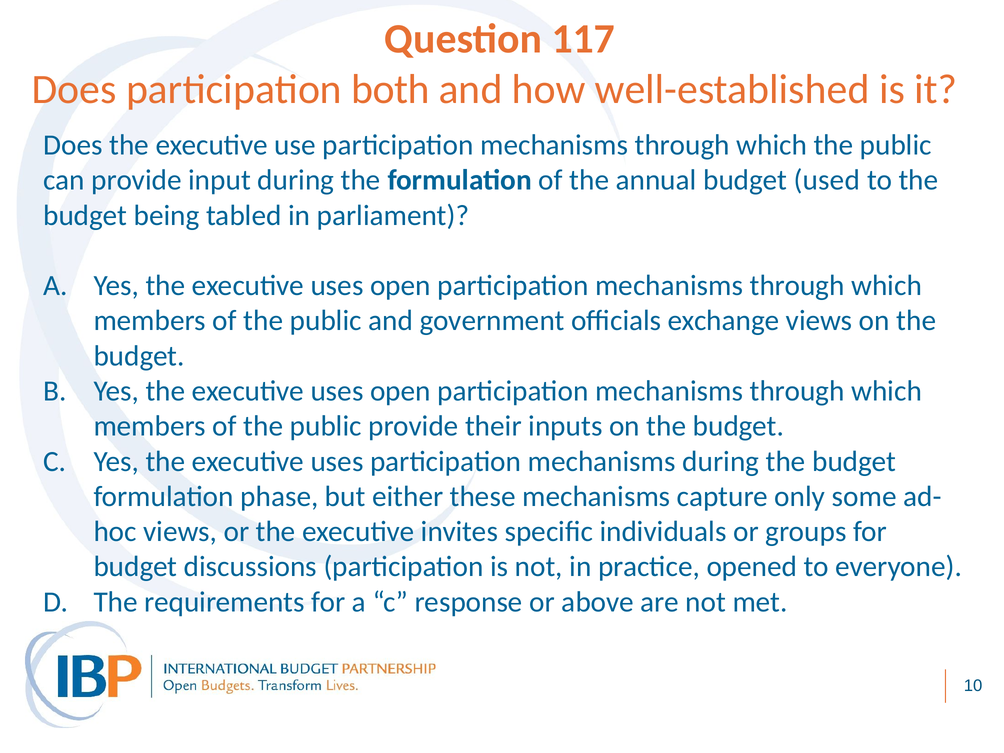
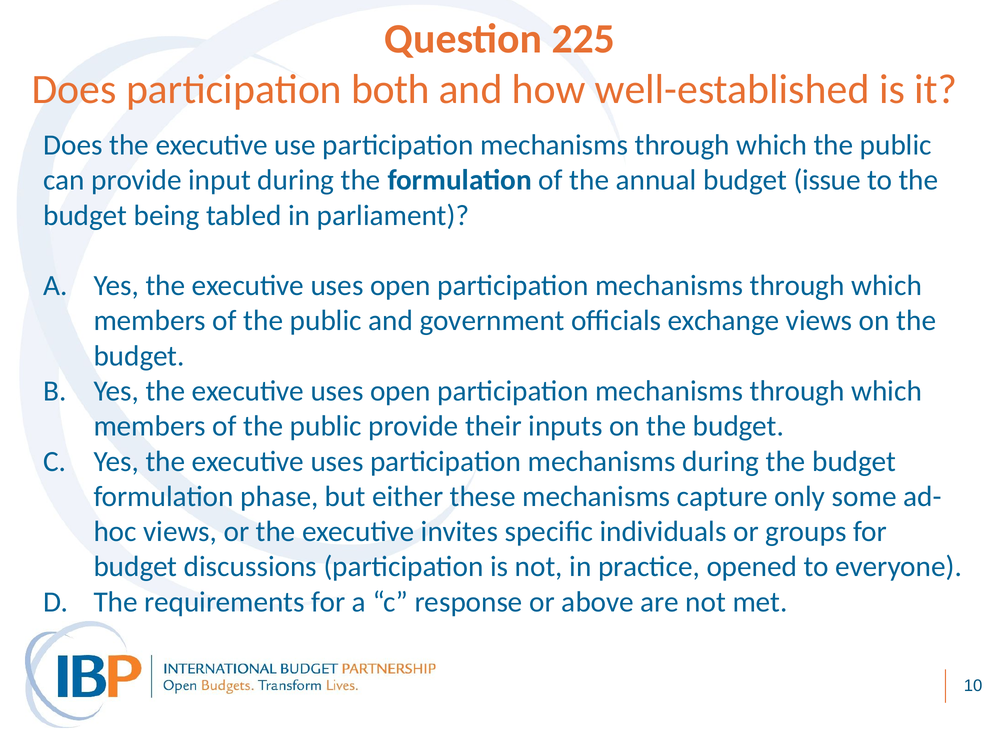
117: 117 -> 225
used: used -> issue
